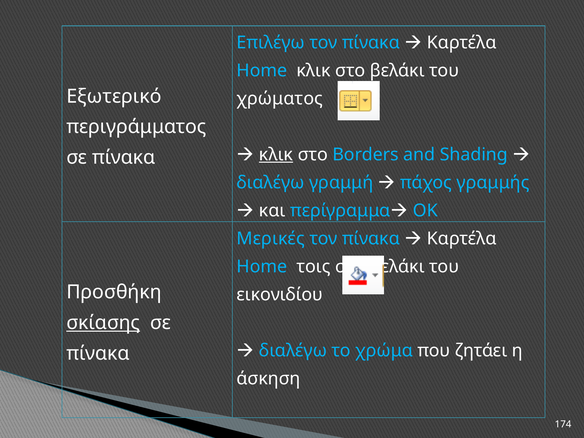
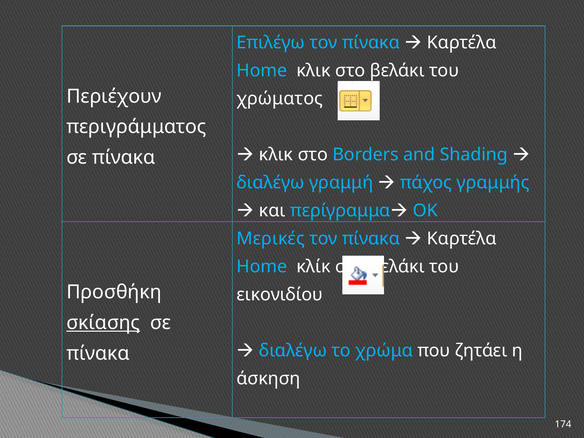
Εξωτερικό: Εξωτερικό -> Περιέχουν
κλικ at (276, 155) underline: present -> none
τοις: τοις -> κλίκ
